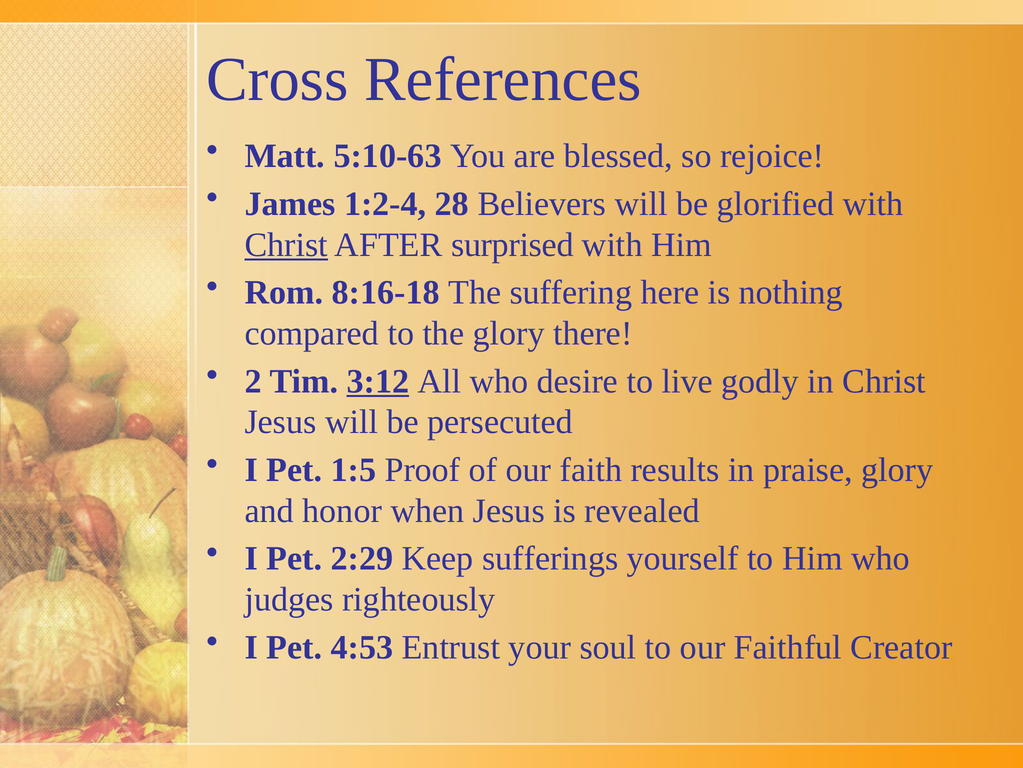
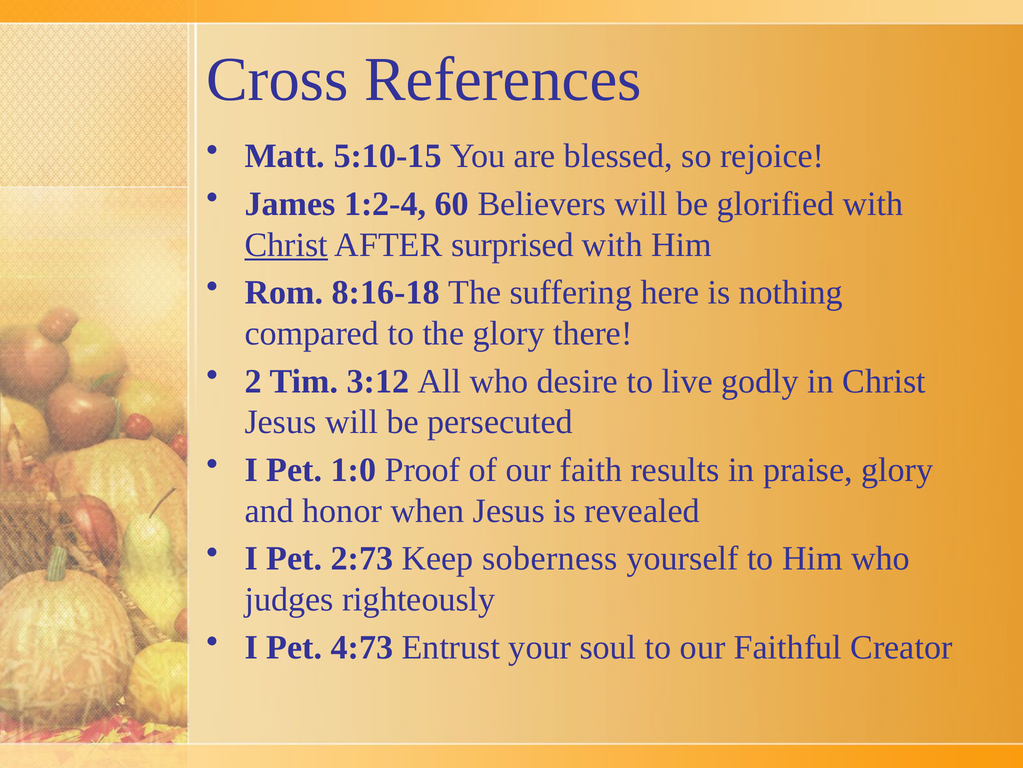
5:10-63: 5:10-63 -> 5:10-15
28: 28 -> 60
3:12 underline: present -> none
1:5: 1:5 -> 1:0
2:29: 2:29 -> 2:73
sufferings: sufferings -> soberness
4:53: 4:53 -> 4:73
